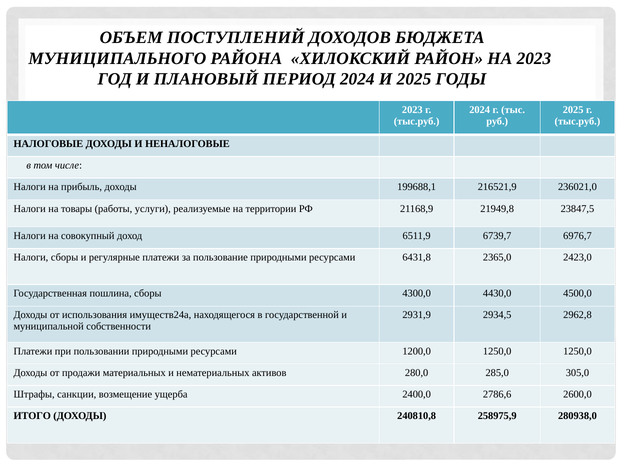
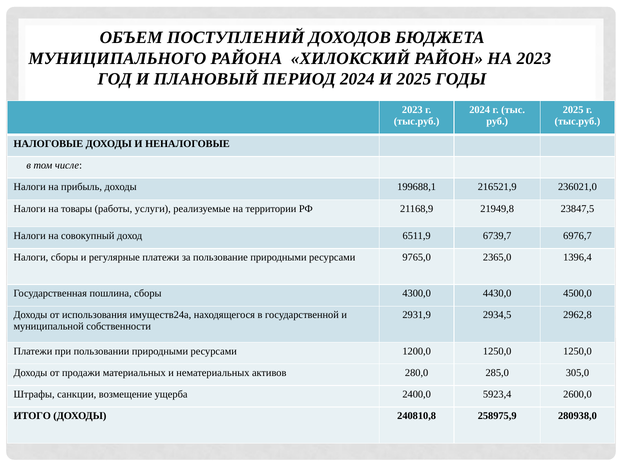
6431,8: 6431,8 -> 9765,0
2423,0: 2423,0 -> 1396,4
2786,6: 2786,6 -> 5923,4
